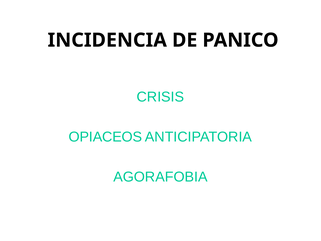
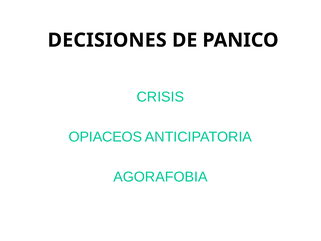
INCIDENCIA: INCIDENCIA -> DECISIONES
